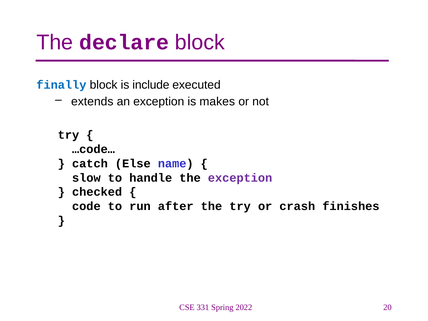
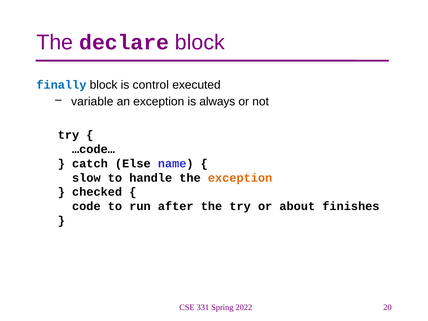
include: include -> control
extends: extends -> variable
makes: makes -> always
exception at (240, 178) colour: purple -> orange
crash: crash -> about
